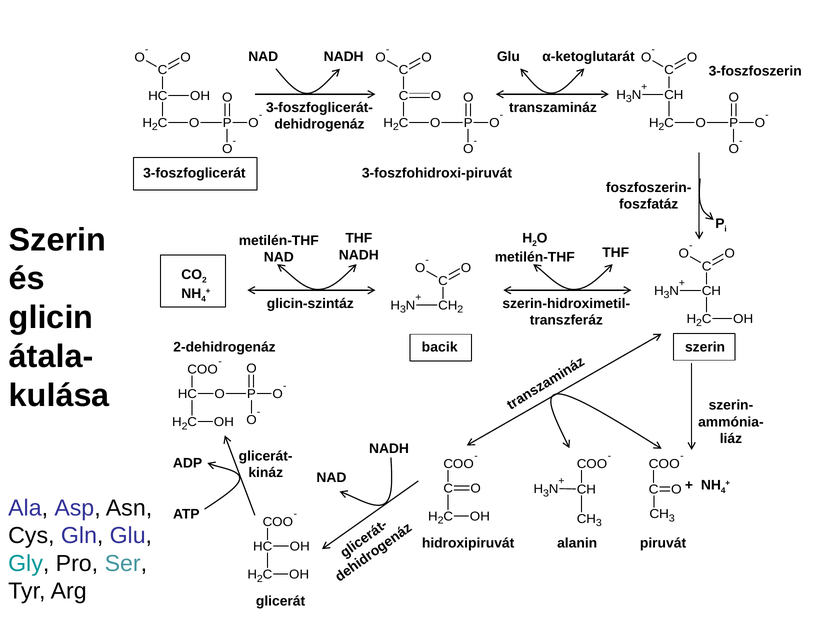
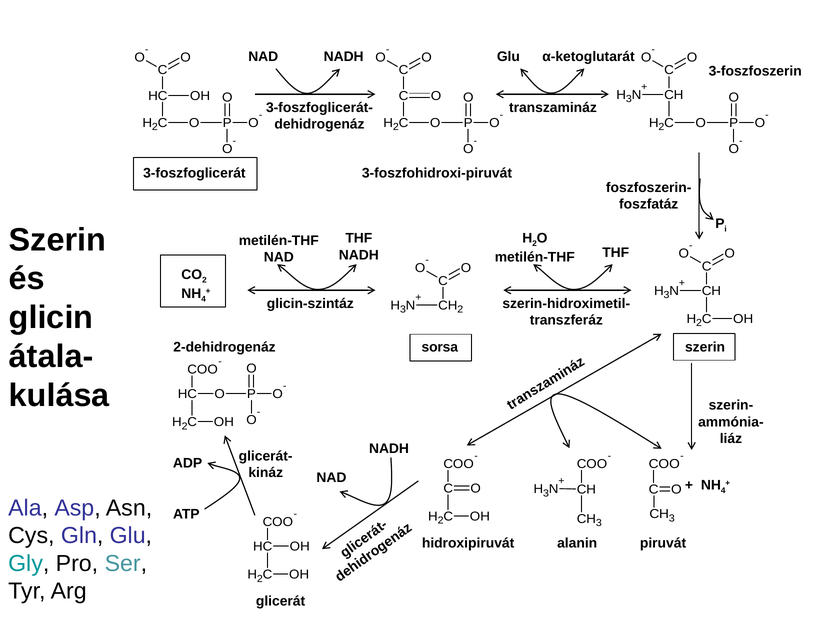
bacik: bacik -> sorsa
